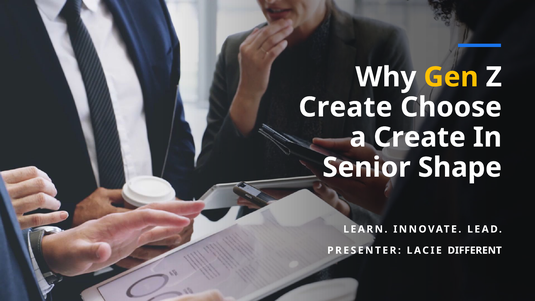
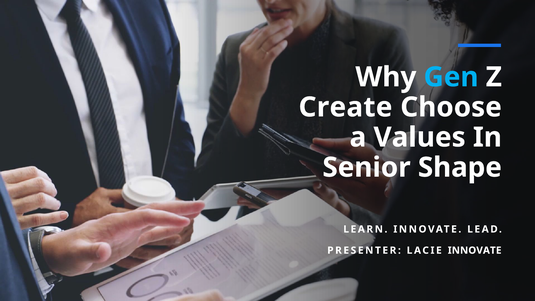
Gen colour: yellow -> light blue
a Create: Create -> Values
LACIE DIFFERENT: DIFFERENT -> INNOVATE
